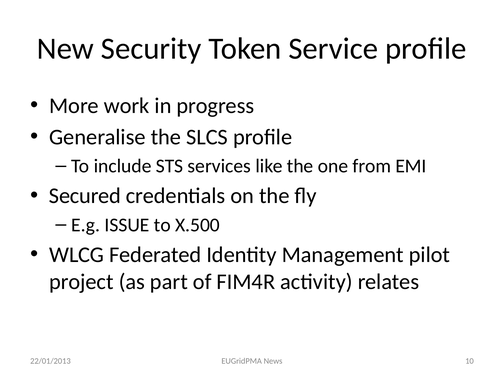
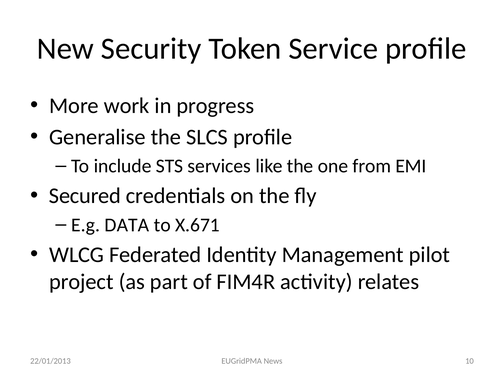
ISSUE: ISSUE -> DATA
X.500: X.500 -> X.671
